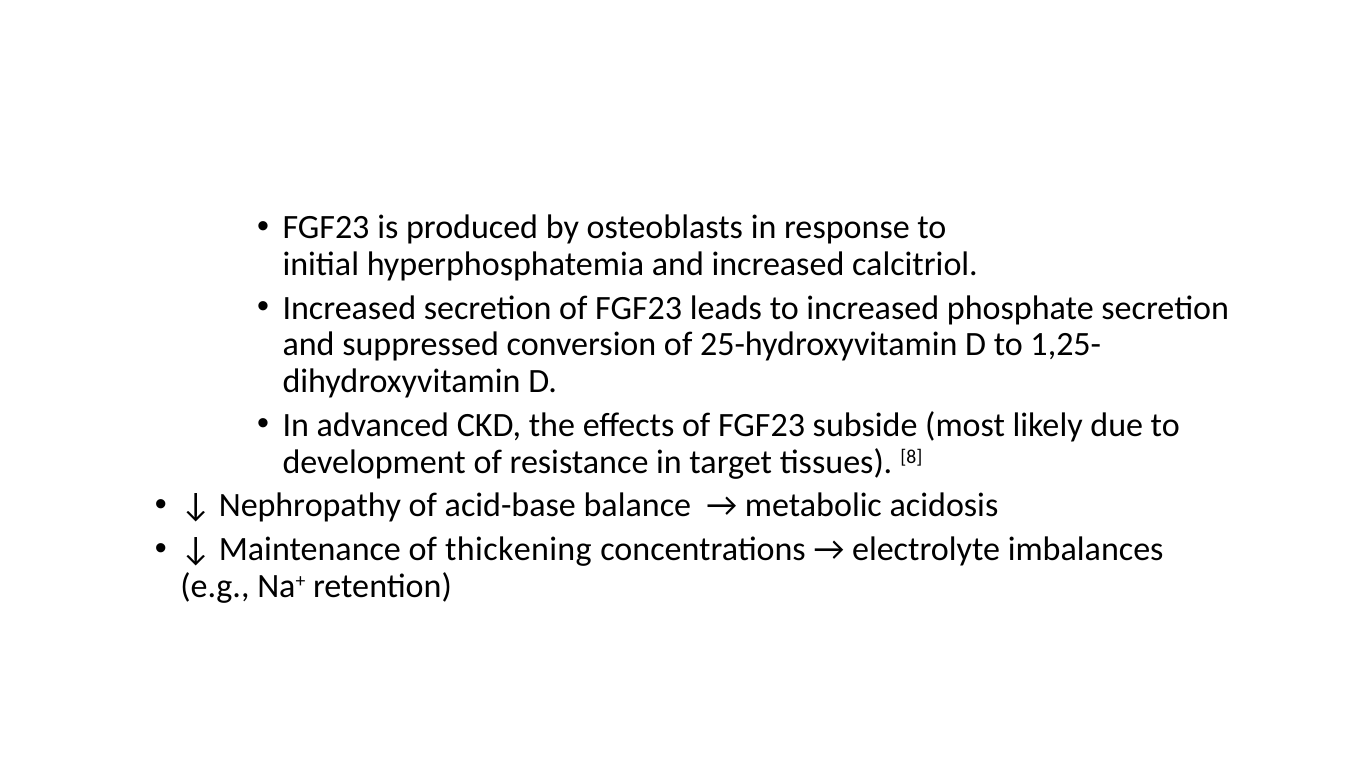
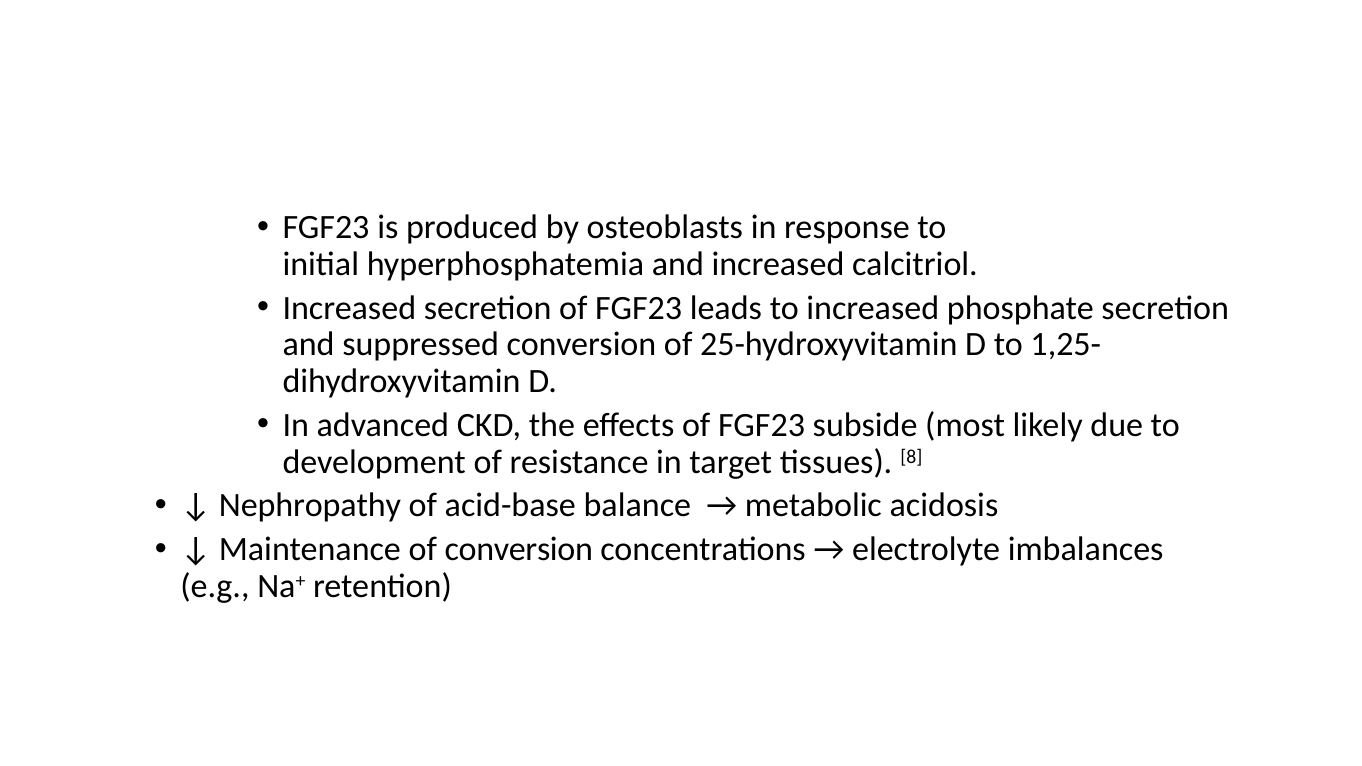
of thickening: thickening -> conversion
